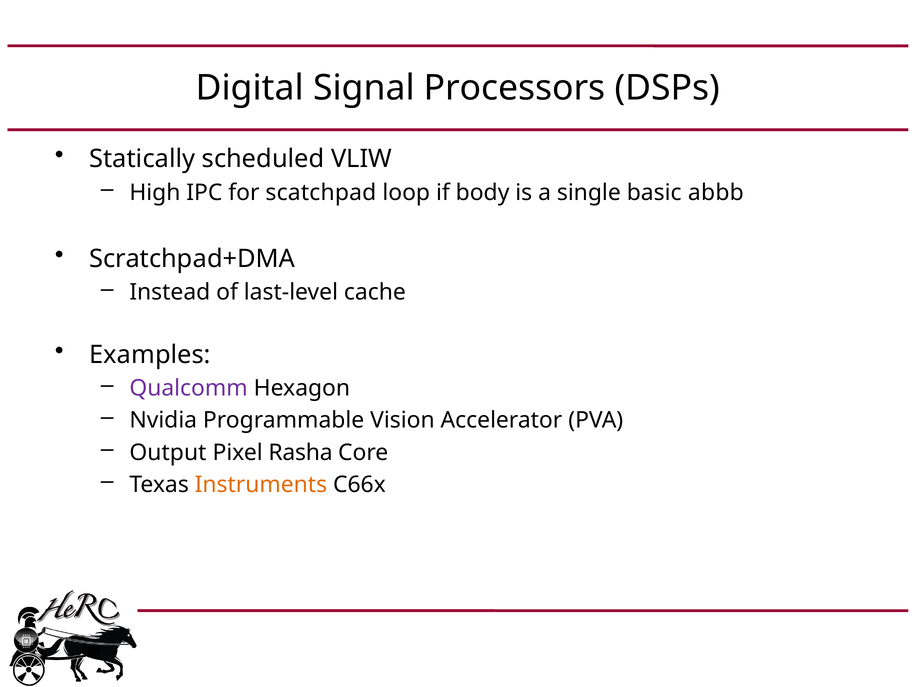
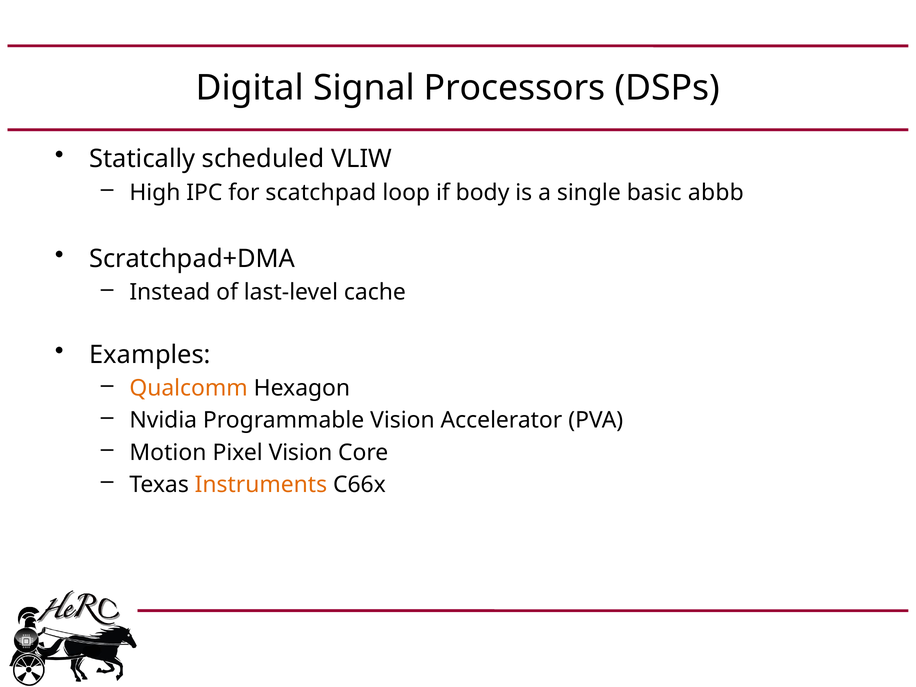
Qualcomm colour: purple -> orange
Output: Output -> Motion
Pixel Rasha: Rasha -> Vision
